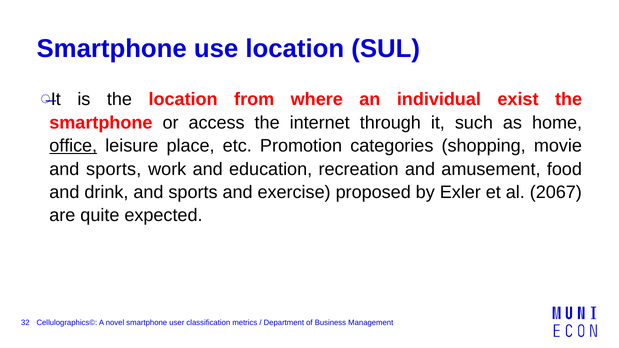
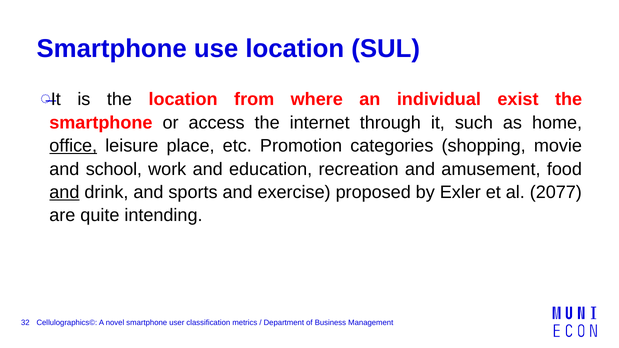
sports at (114, 169): sports -> school
and at (64, 192) underline: none -> present
2067: 2067 -> 2077
expected: expected -> intending
